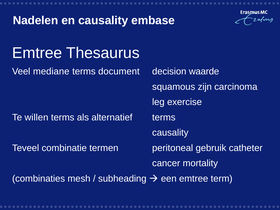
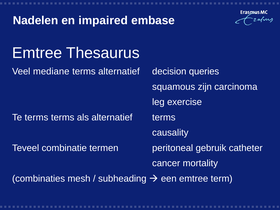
en causality: causality -> impaired
terms document: document -> alternatief
waarde: waarde -> queries
Te willen: willen -> terms
